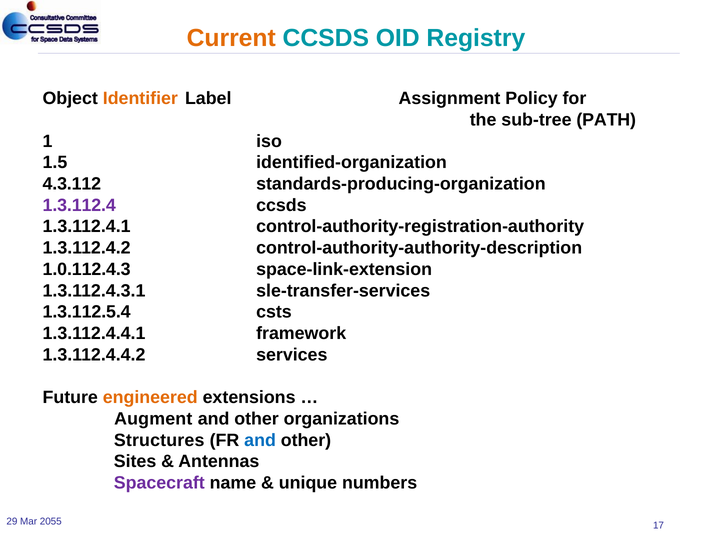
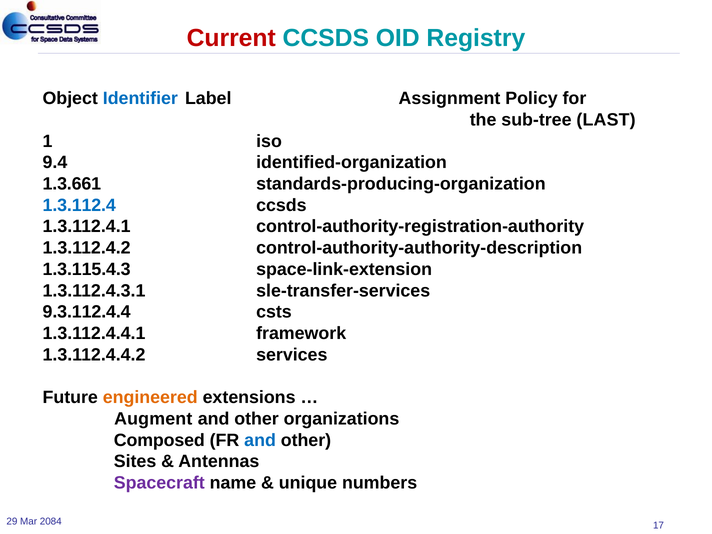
Current colour: orange -> red
Identifier colour: orange -> blue
PATH: PATH -> LAST
1.5: 1.5 -> 9.4
4.3.112: 4.3.112 -> 1.3.661
1.3.112.4 colour: purple -> blue
1.0.112.4.3: 1.0.112.4.3 -> 1.3.115.4.3
1.3.112.5.4: 1.3.112.5.4 -> 9.3.112.4.4
Structures: Structures -> Composed
2055: 2055 -> 2084
